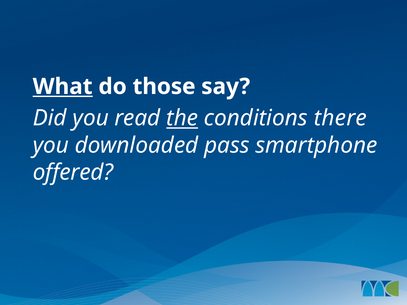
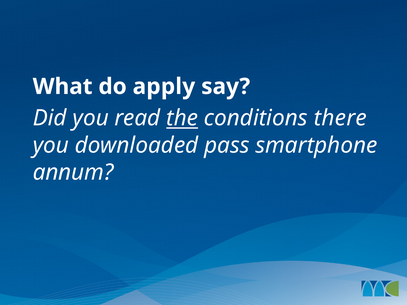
What underline: present -> none
those: those -> apply
offered: offered -> annum
